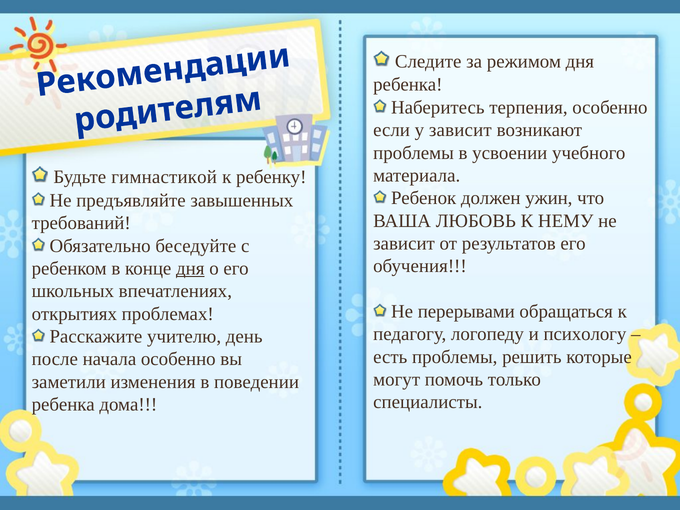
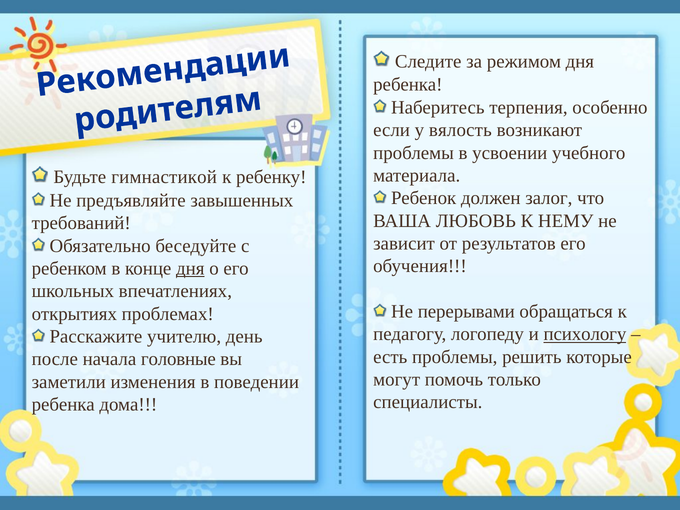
у зависит: зависит -> вялость
ужин: ужин -> залог
психологу underline: none -> present
начала особенно: особенно -> головные
